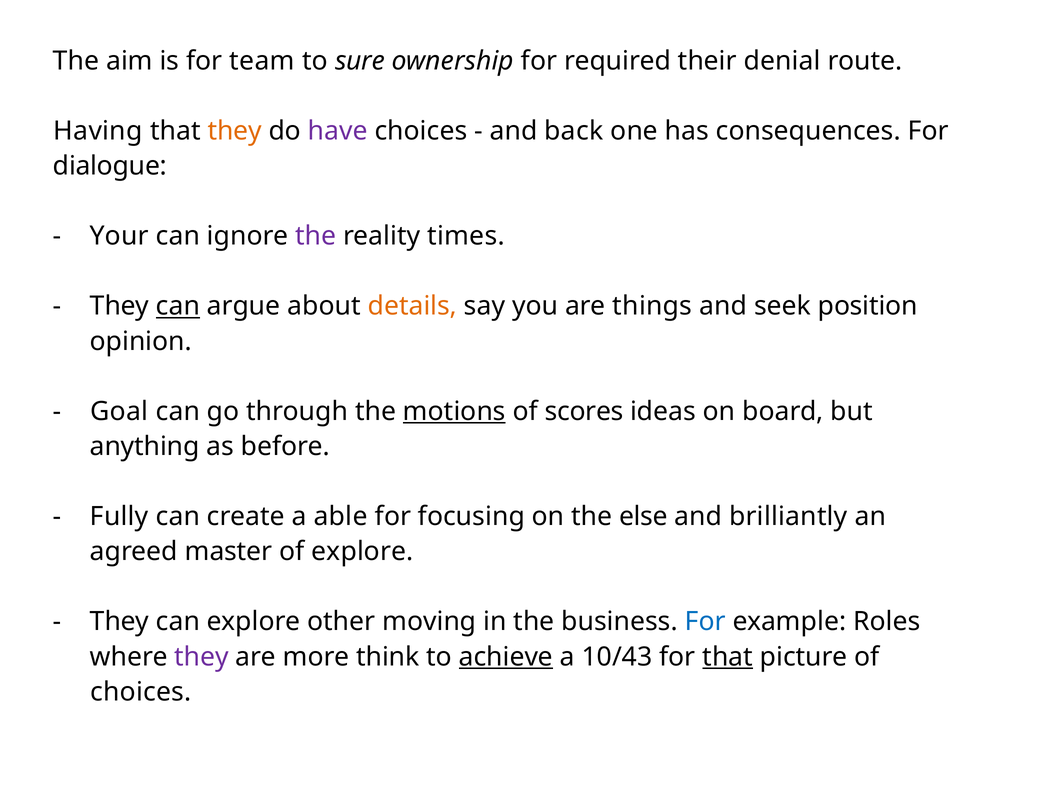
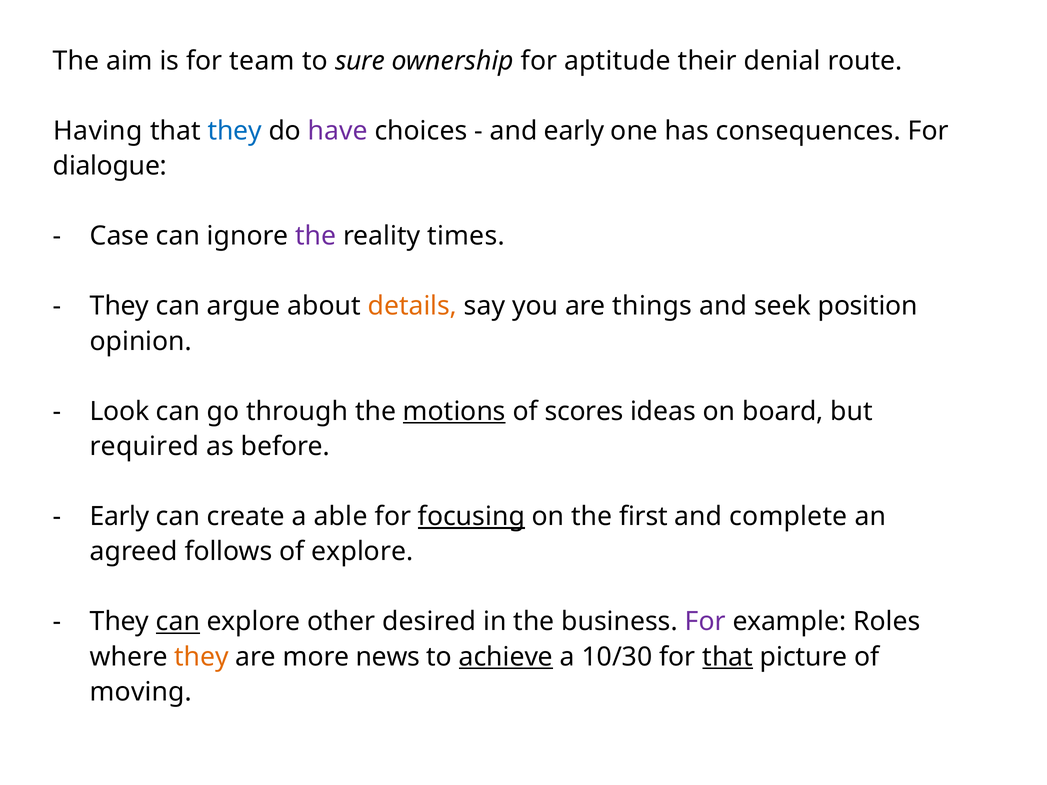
required: required -> aptitude
they at (235, 131) colour: orange -> blue
and back: back -> early
Your: Your -> Case
can at (178, 306) underline: present -> none
Goal: Goal -> Look
anything: anything -> required
Fully at (119, 517): Fully -> Early
focusing underline: none -> present
else: else -> first
brilliantly: brilliantly -> complete
master: master -> follows
can at (178, 622) underline: none -> present
moving: moving -> desired
For at (705, 622) colour: blue -> purple
they at (202, 657) colour: purple -> orange
think: think -> news
10/43: 10/43 -> 10/30
choices at (141, 692): choices -> moving
